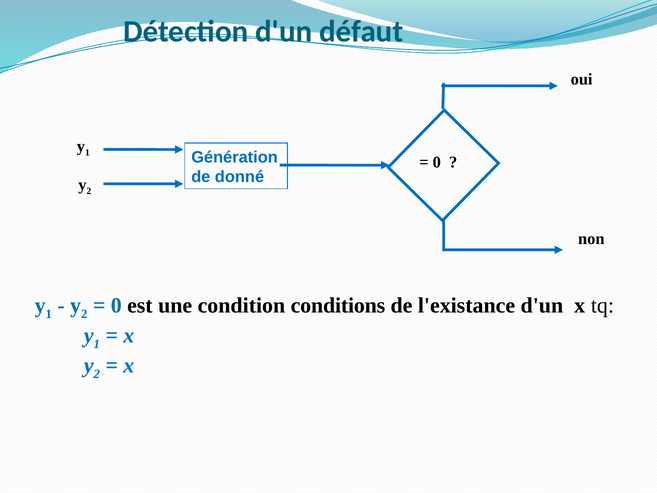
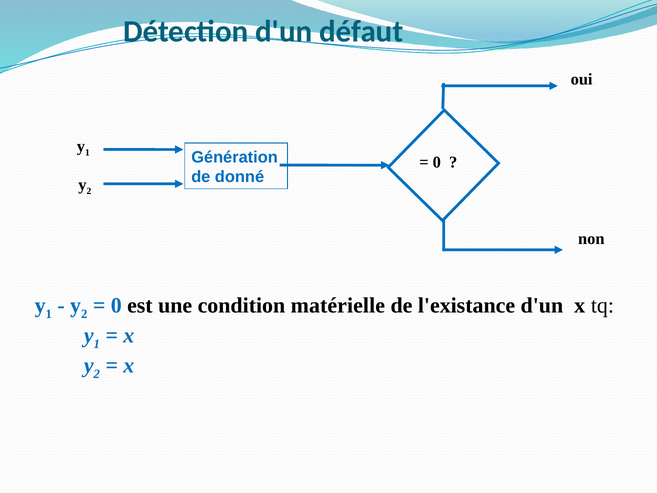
conditions: conditions -> matérielle
